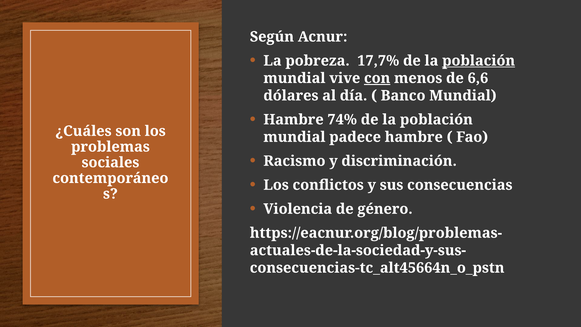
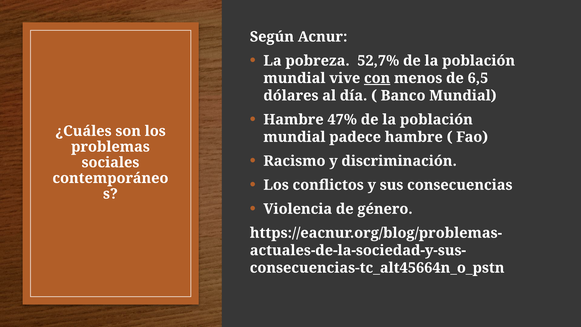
17,7%: 17,7% -> 52,7%
población at (479, 61) underline: present -> none
6,6: 6,6 -> 6,5
74%: 74% -> 47%
